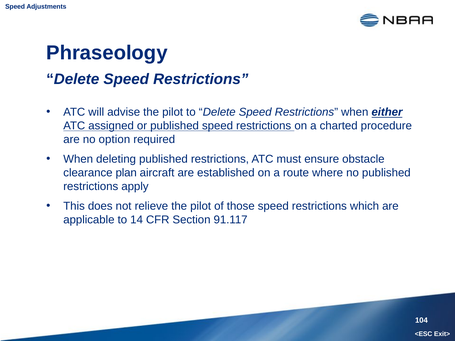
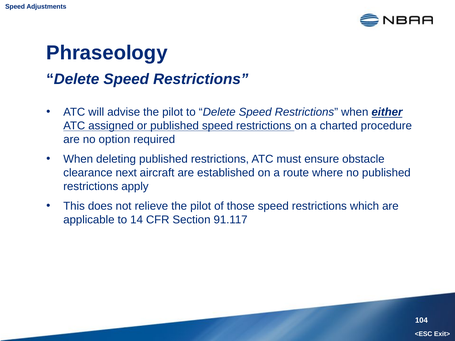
plan: plan -> next
